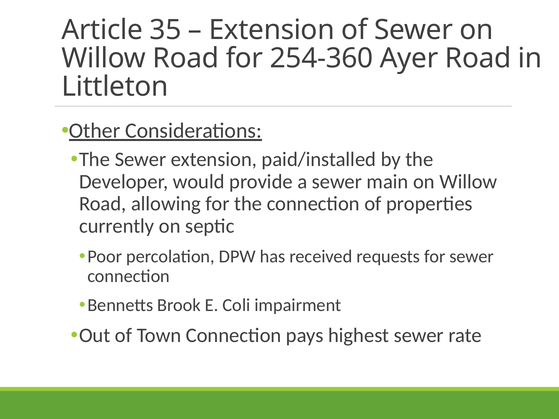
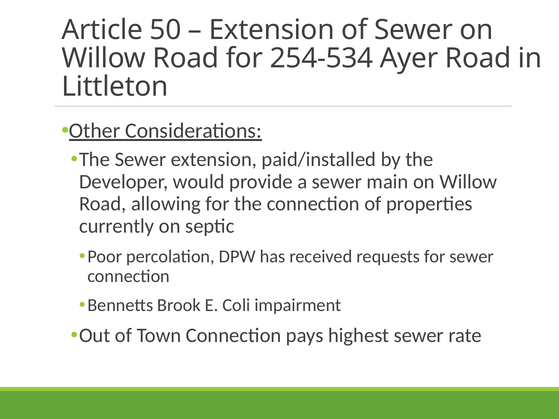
35: 35 -> 50
254-360: 254-360 -> 254-534
